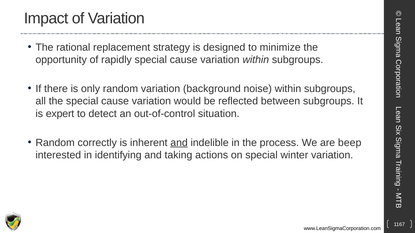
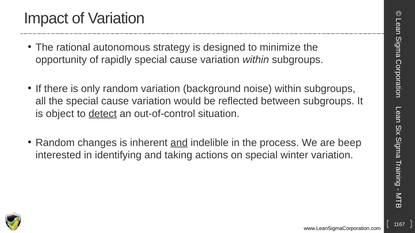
replacement: replacement -> autonomous
expert: expert -> object
detect underline: none -> present
correctly: correctly -> changes
